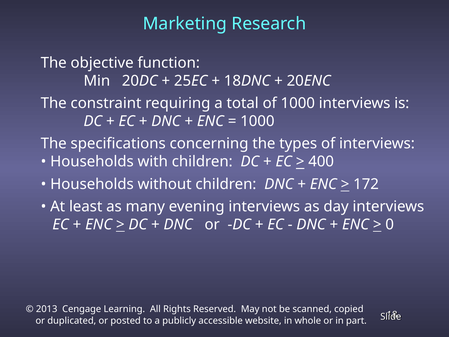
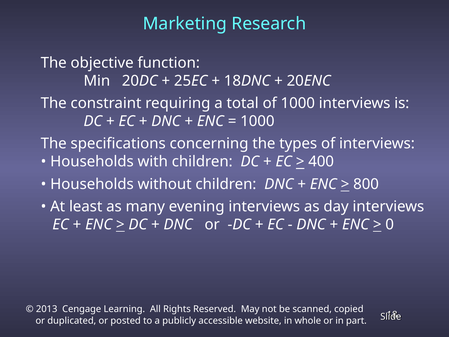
172: 172 -> 800
